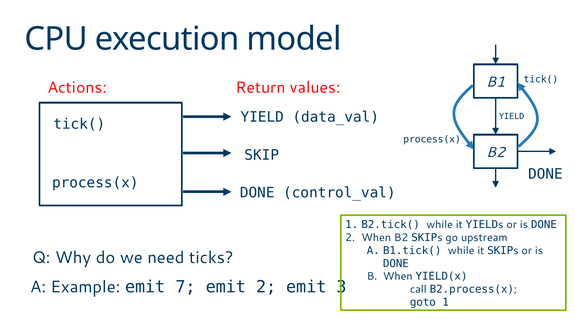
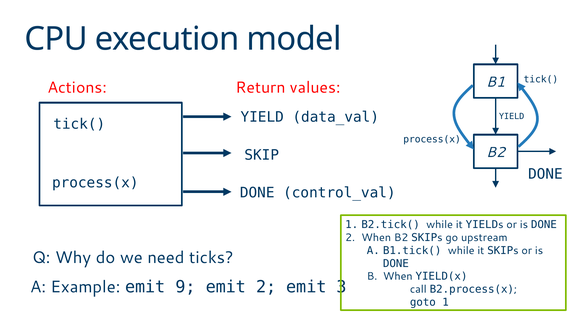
7: 7 -> 9
